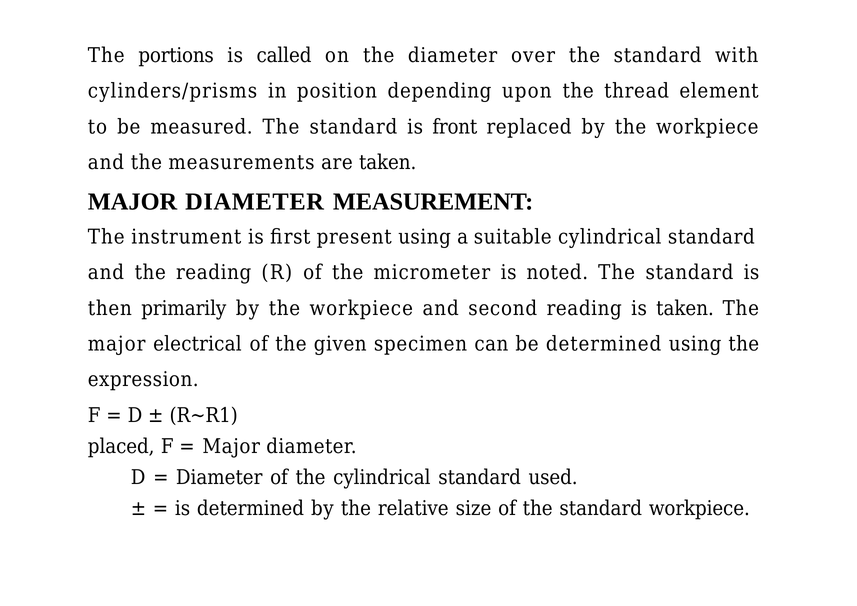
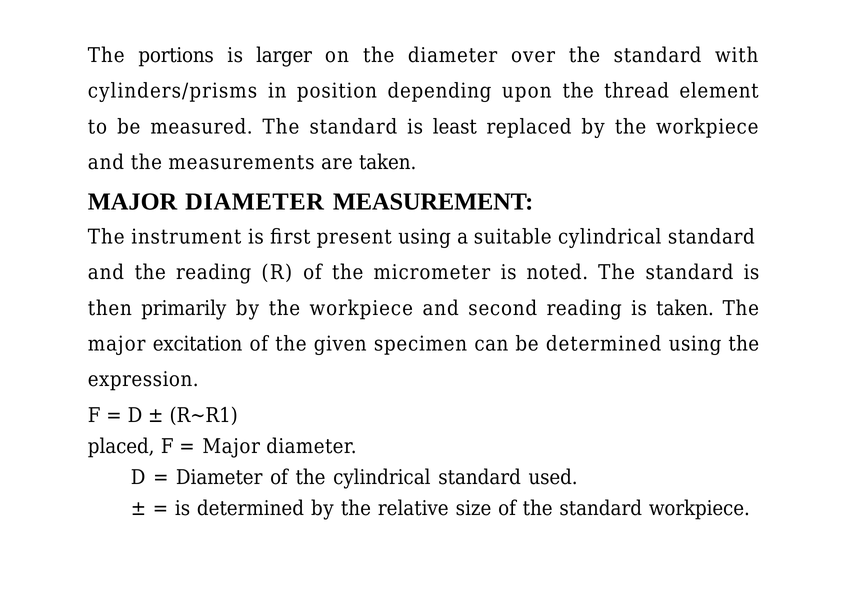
called: called -> larger
front: front -> least
electrical: electrical -> excitation
